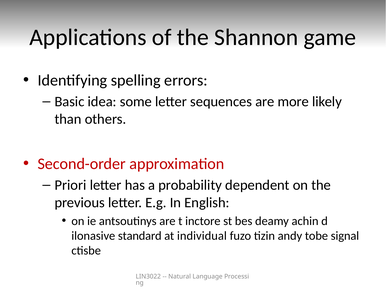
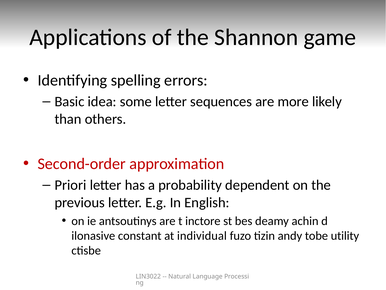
standard: standard -> constant
signal: signal -> utility
